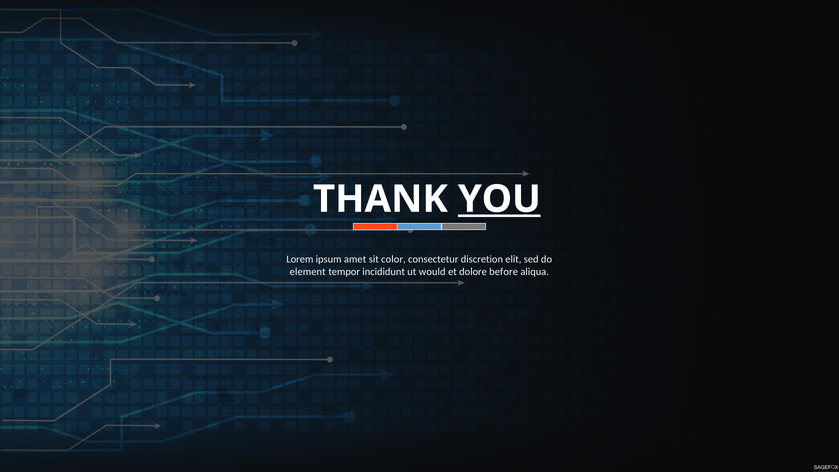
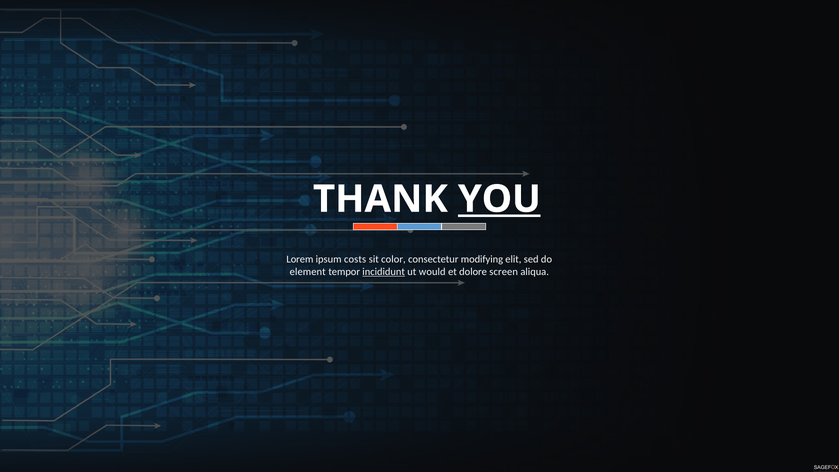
amet: amet -> costs
discretion: discretion -> modifying
incididunt underline: none -> present
before: before -> screen
